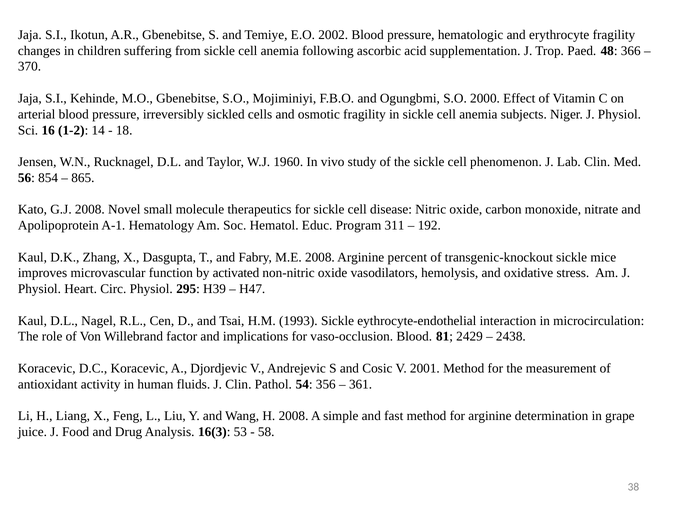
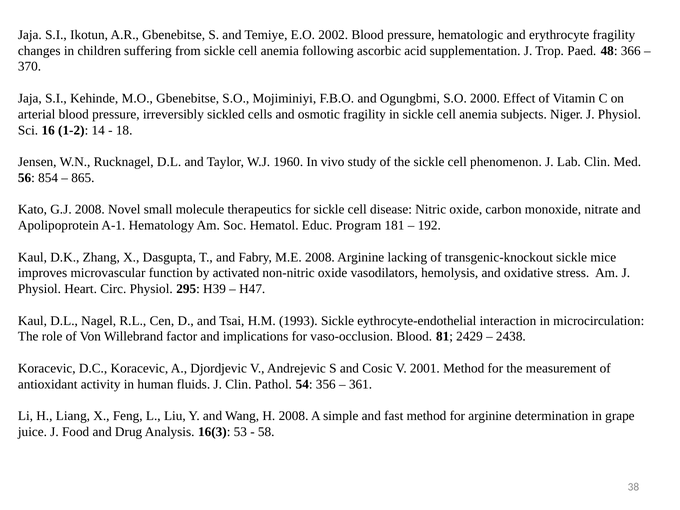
311: 311 -> 181
percent: percent -> lacking
